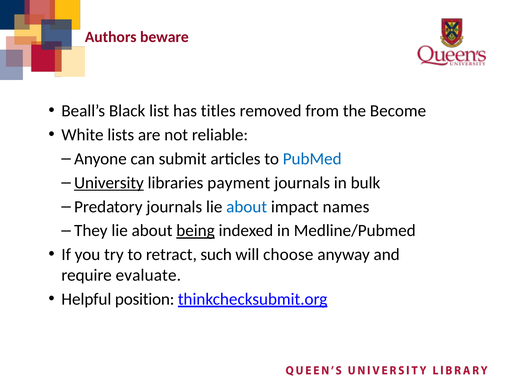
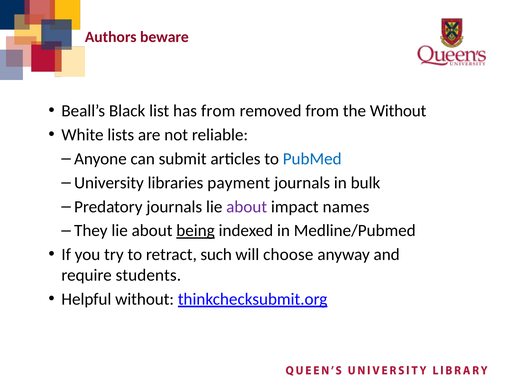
has titles: titles -> from
the Become: Become -> Without
University underline: present -> none
about at (247, 207) colour: blue -> purple
evaluate: evaluate -> students
Helpful position: position -> without
